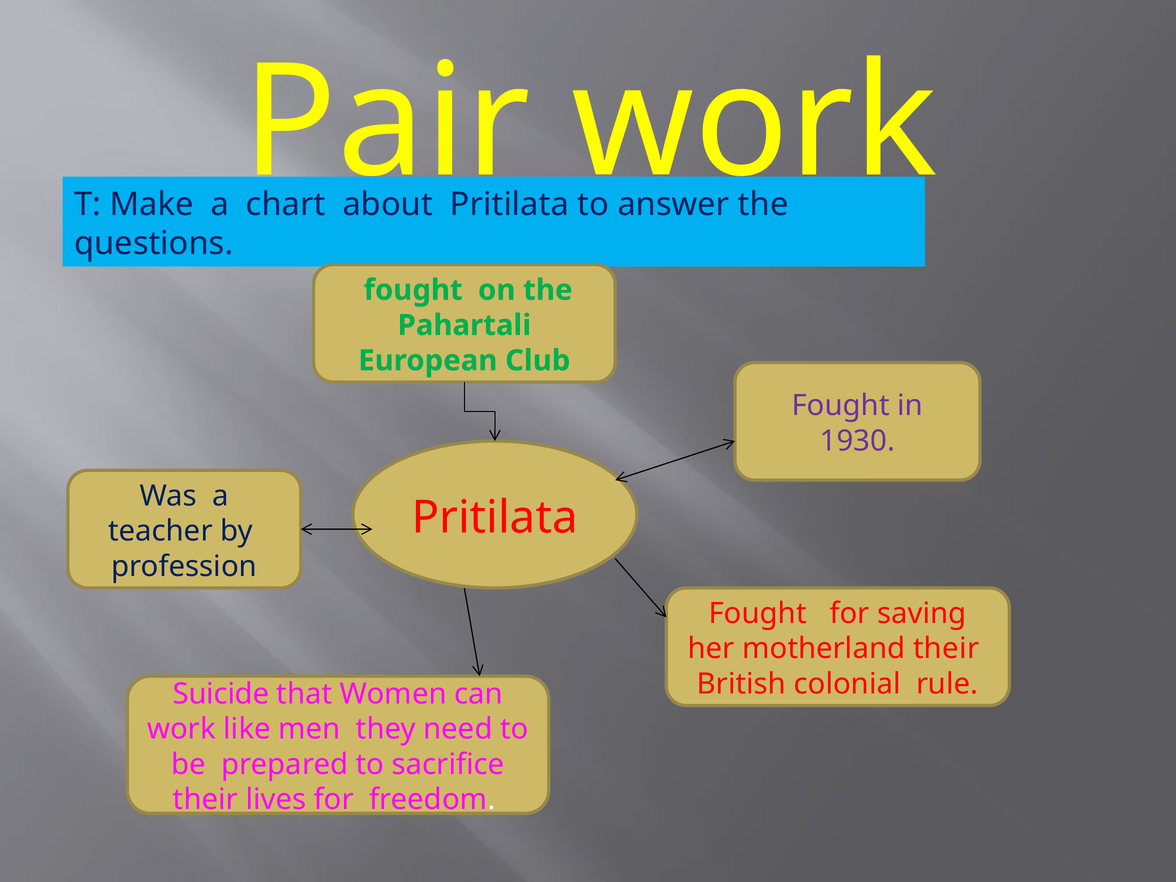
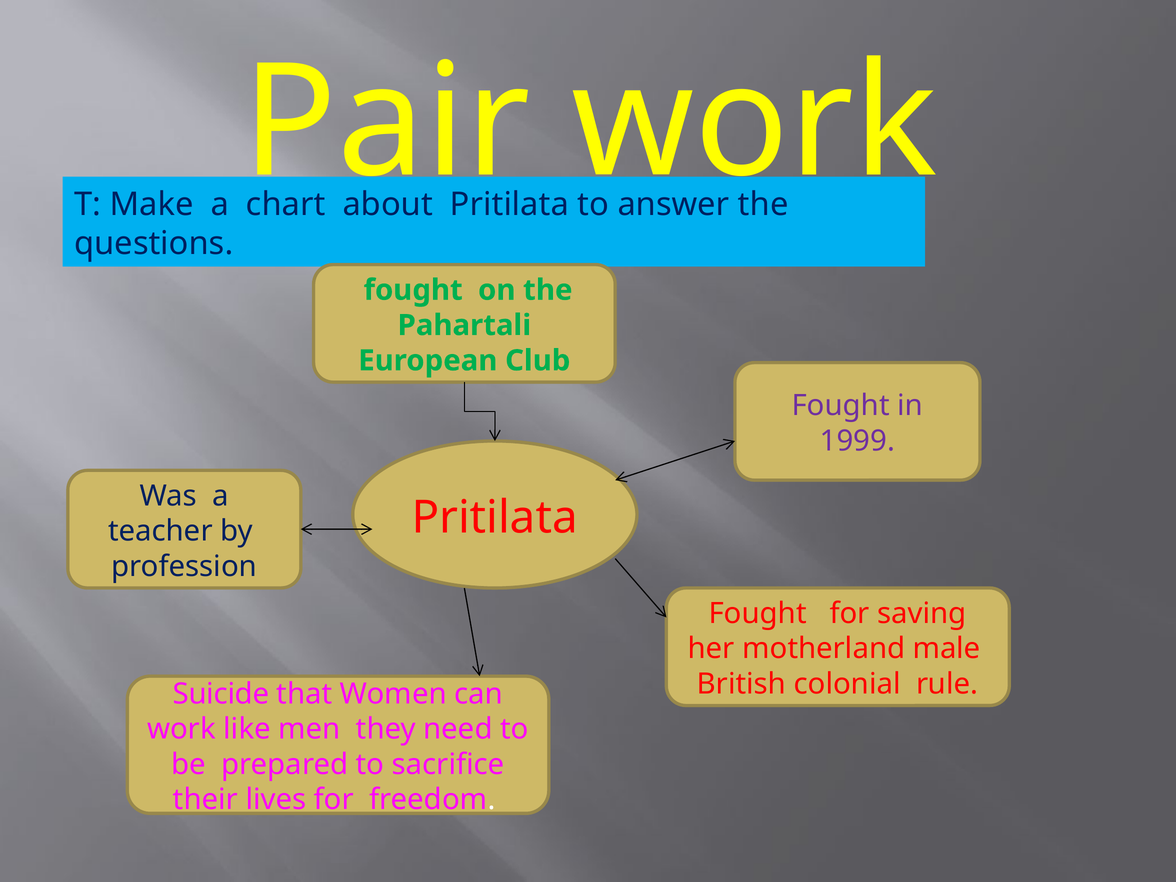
1930: 1930 -> 1999
motherland their: their -> male
